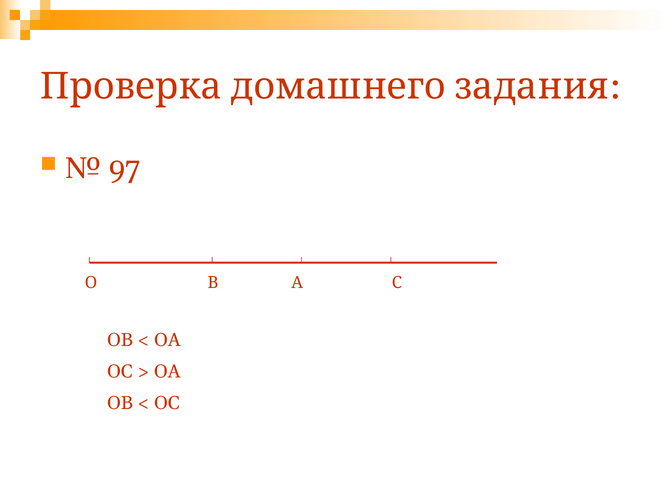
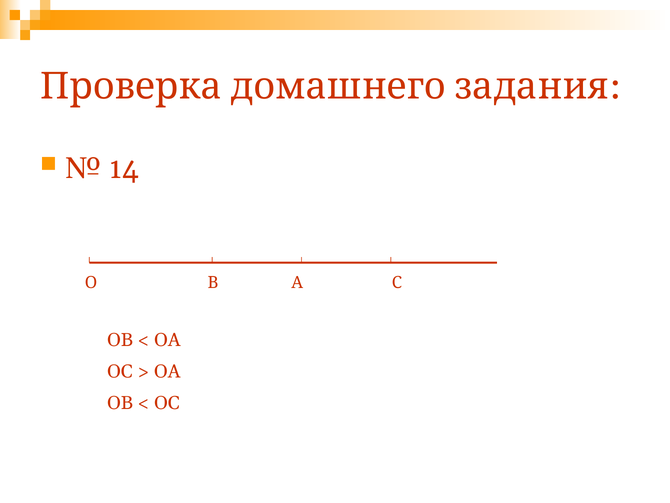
97: 97 -> 14
